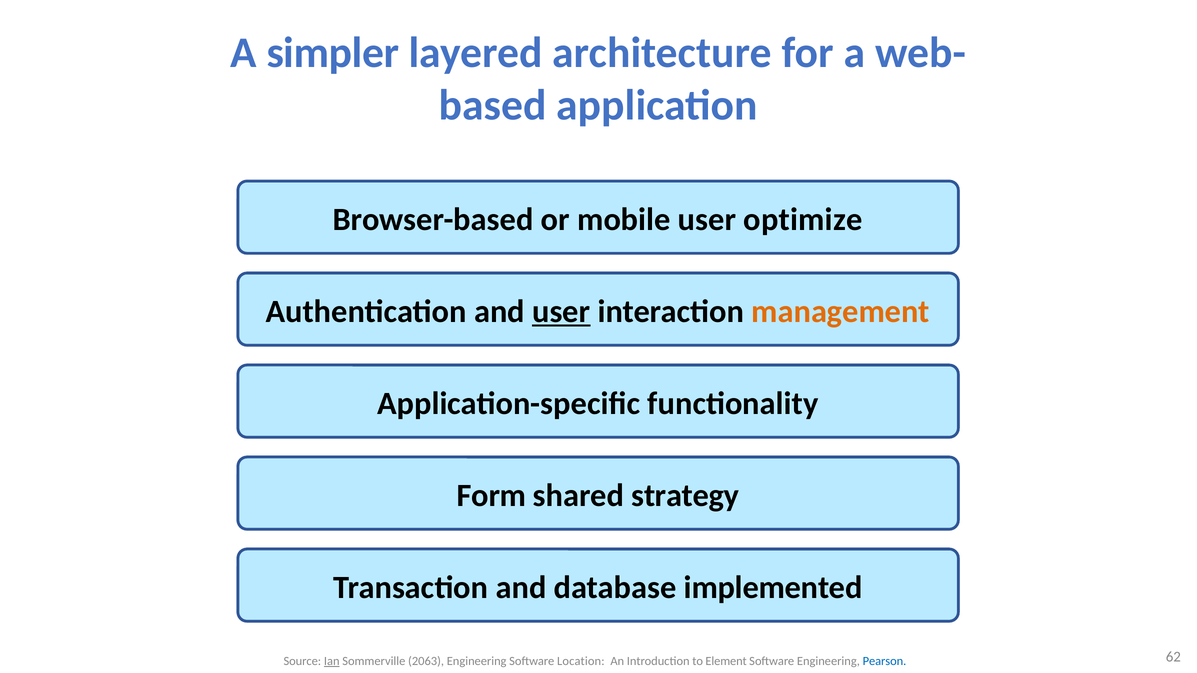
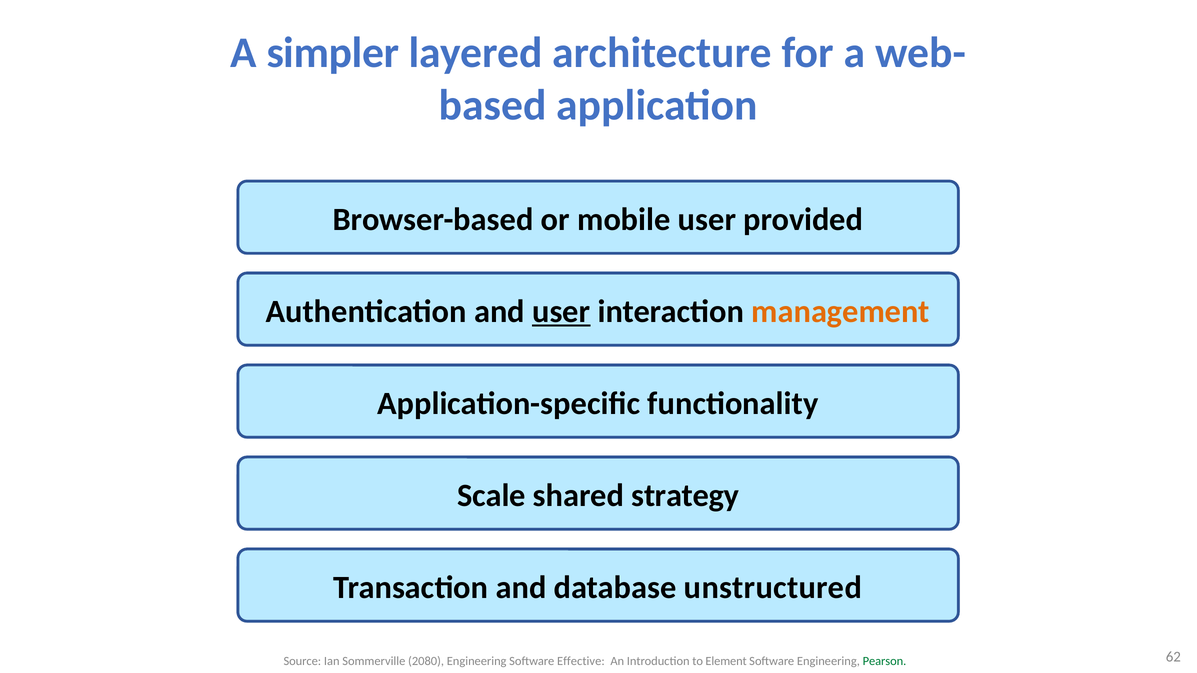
optimize: optimize -> provided
Form: Form -> Scale
implemented: implemented -> unstructured
Ian underline: present -> none
2063: 2063 -> 2080
Location: Location -> Effective
Pearson colour: blue -> green
